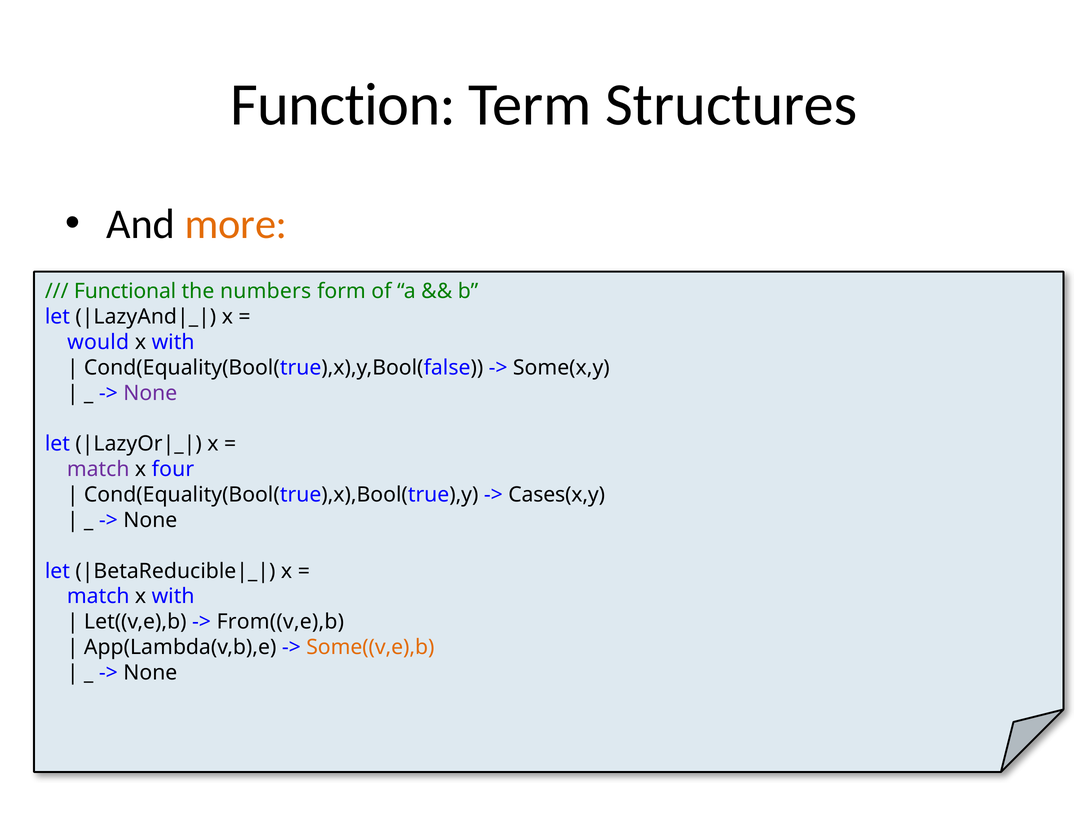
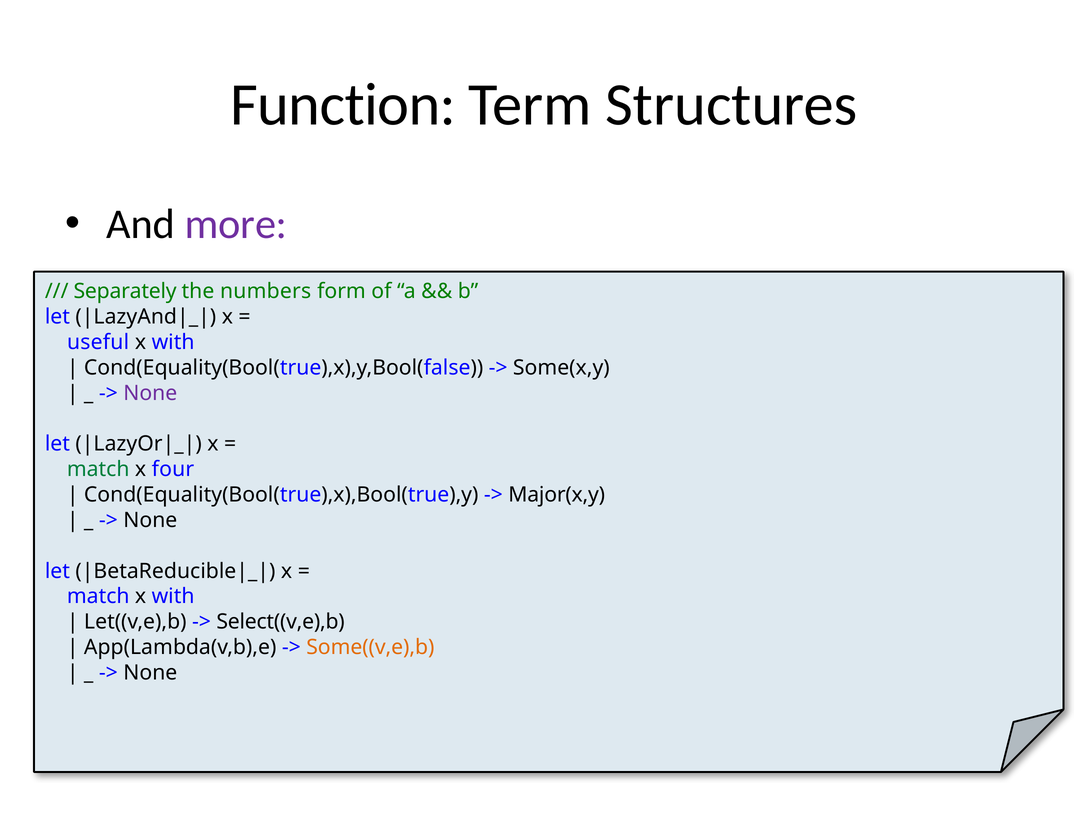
more colour: orange -> purple
Functional: Functional -> Separately
would: would -> useful
match at (98, 469) colour: purple -> green
Cases(x,y: Cases(x,y -> Major(x,y
From((v,e),b: From((v,e),b -> Select((v,e),b
